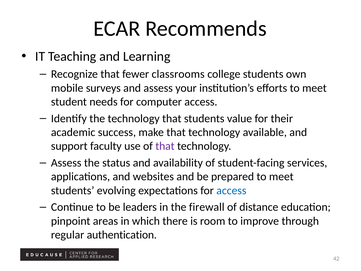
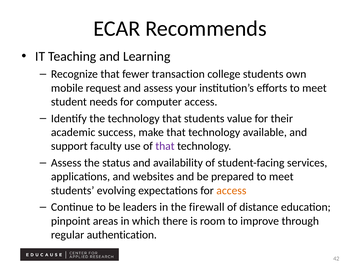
classrooms: classrooms -> transaction
surveys: surveys -> request
access at (231, 190) colour: blue -> orange
